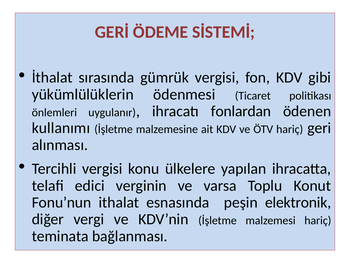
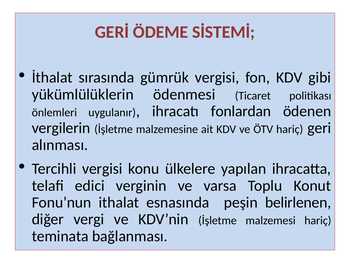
kullanımı: kullanımı -> vergilerin
elektronik: elektronik -> belirlenen
